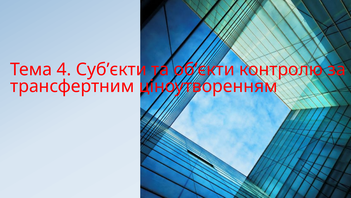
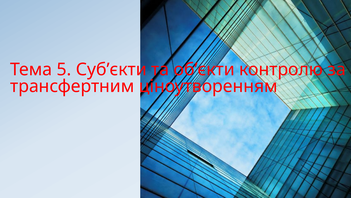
4: 4 -> 5
